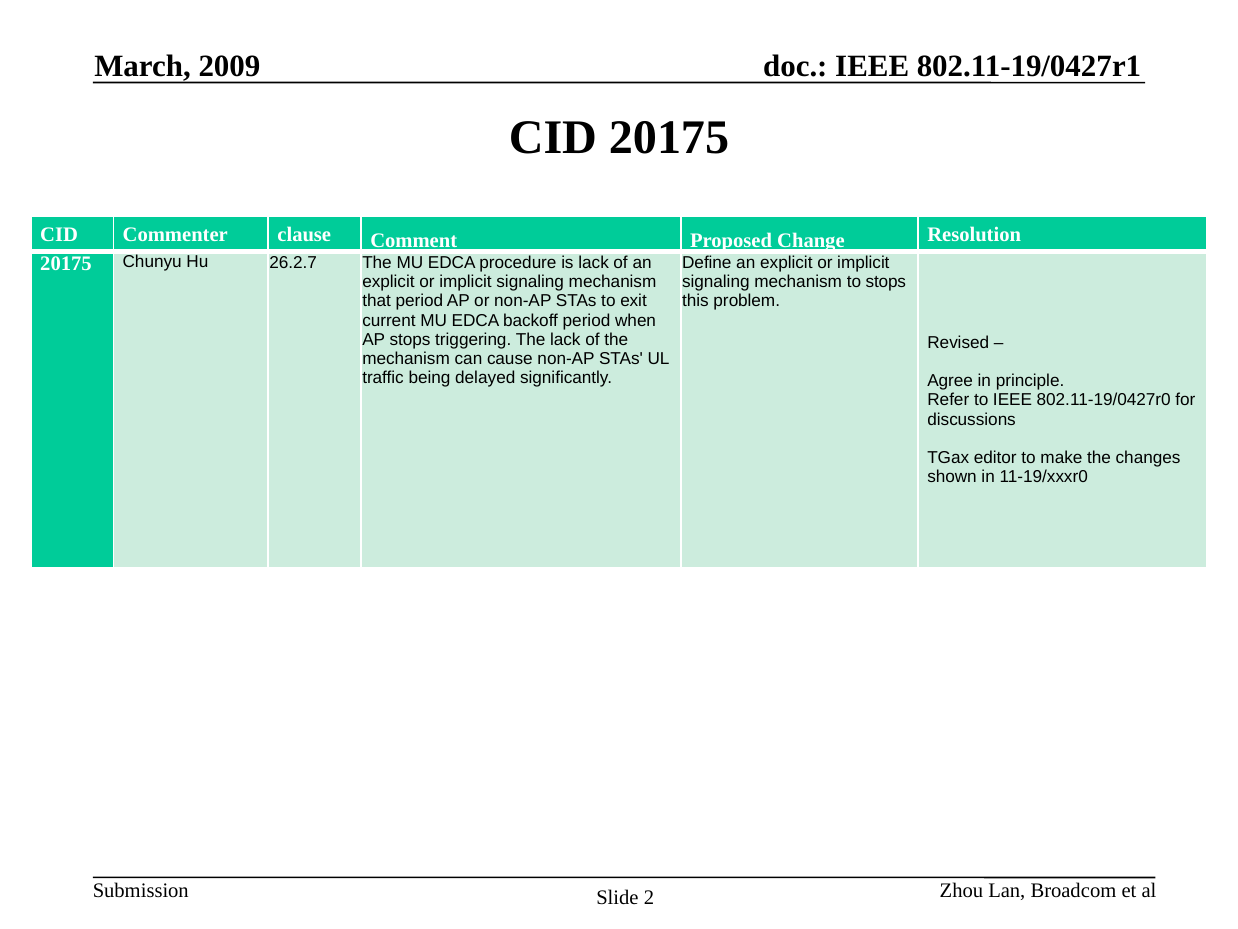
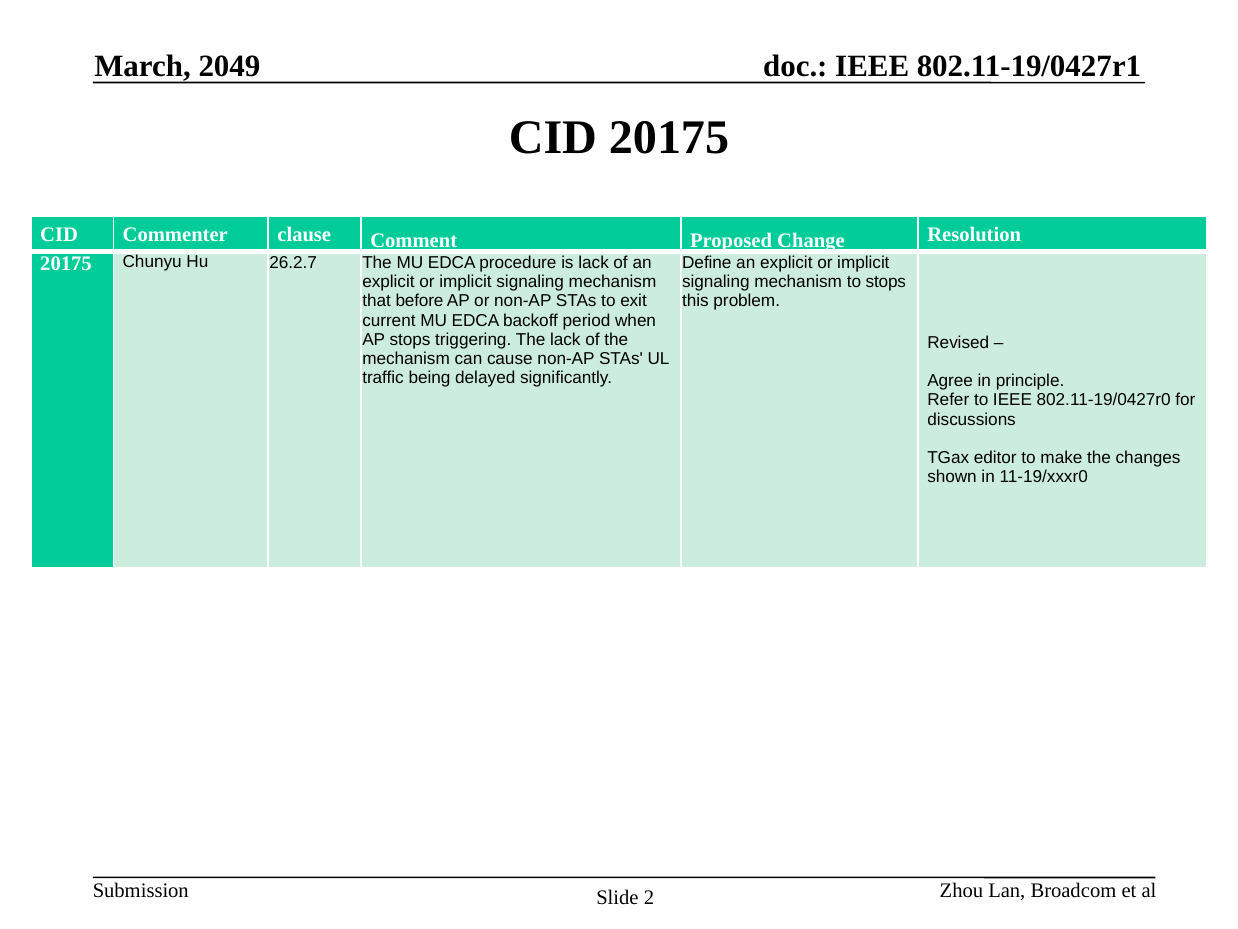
2009: 2009 -> 2049
that period: period -> before
